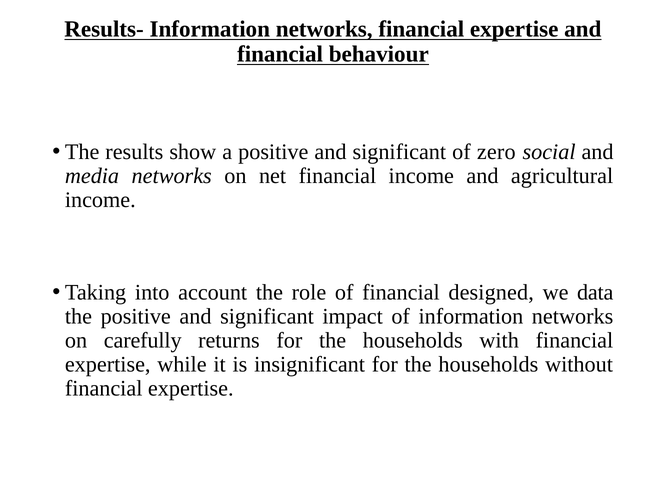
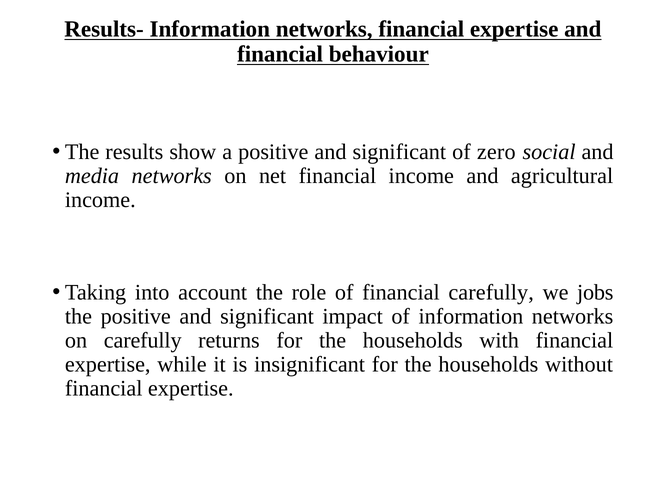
financial designed: designed -> carefully
data: data -> jobs
